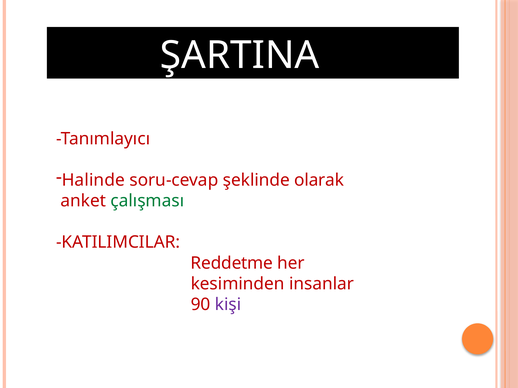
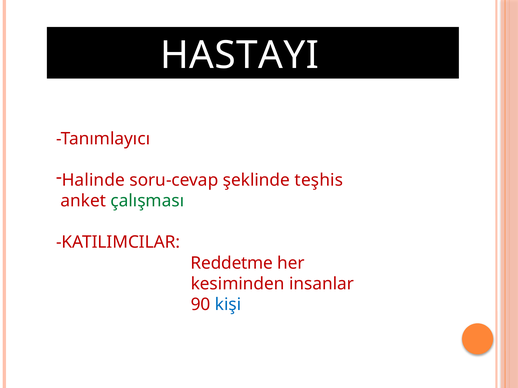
ŞARTINA: ŞARTINA -> HASTAYI
olarak: olarak -> teşhis
kişi colour: purple -> blue
